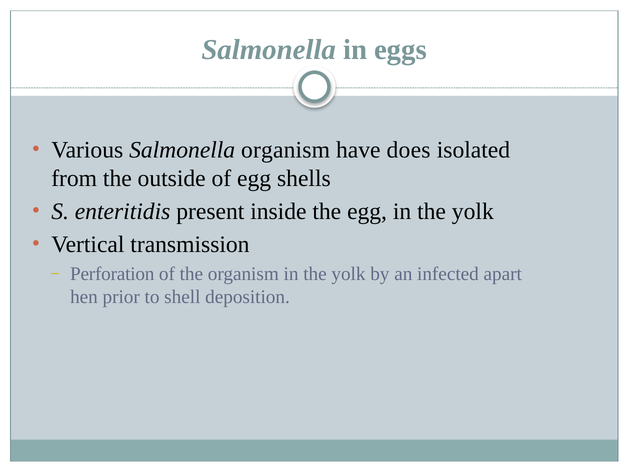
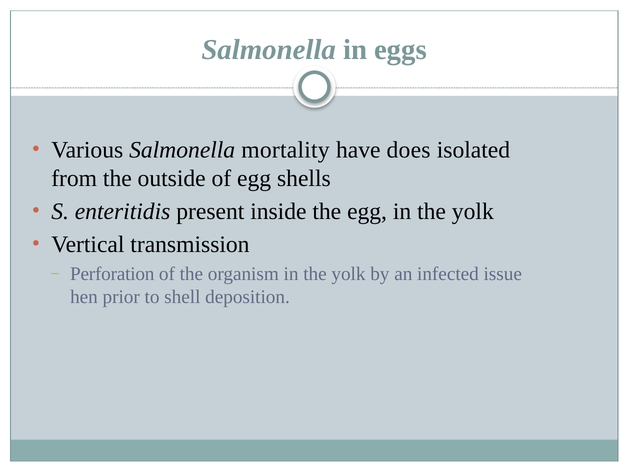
Salmonella organism: organism -> mortality
apart: apart -> issue
